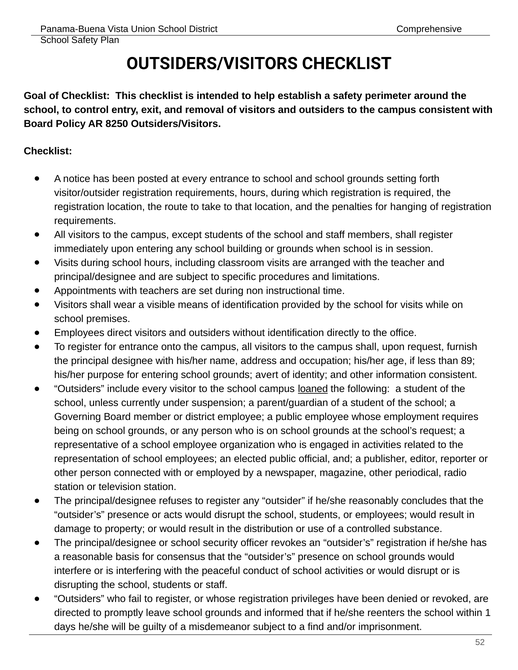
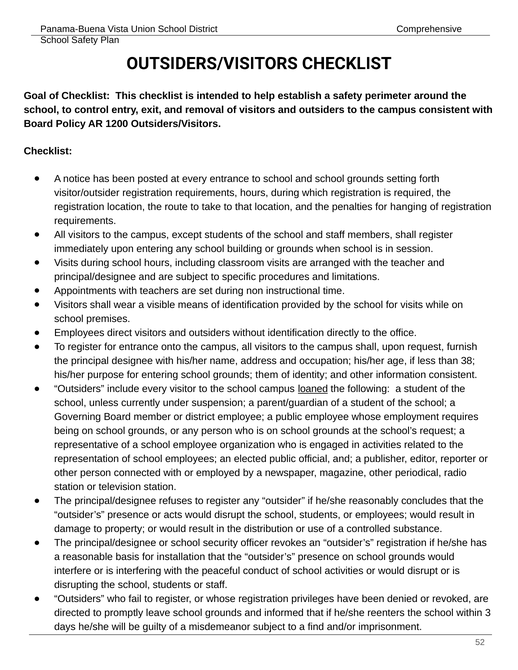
8250: 8250 -> 1200
89: 89 -> 38
avert: avert -> them
consensus: consensus -> installation
1: 1 -> 3
